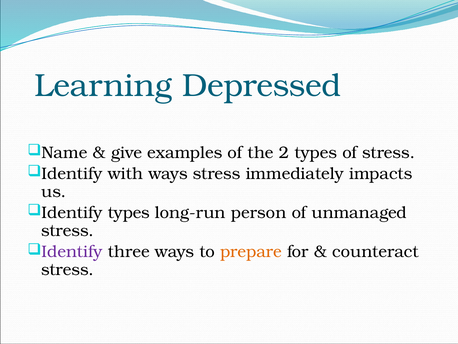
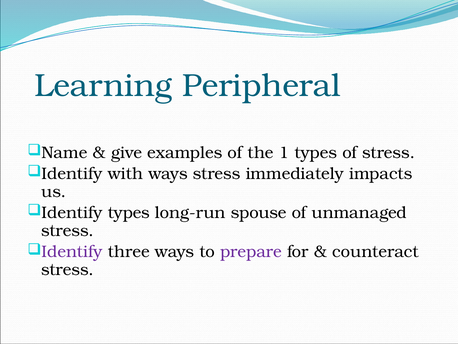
Depressed: Depressed -> Peripheral
2: 2 -> 1
person: person -> spouse
prepare colour: orange -> purple
